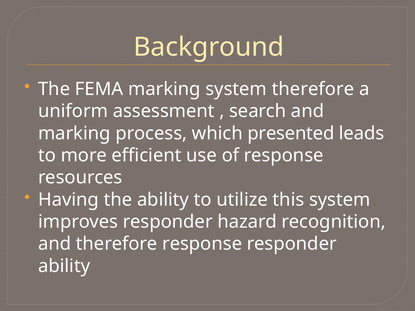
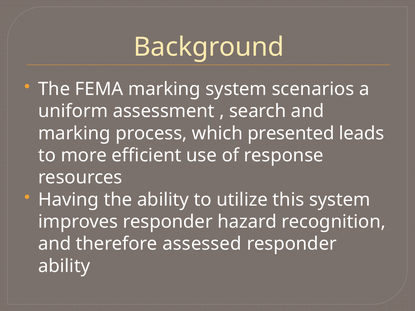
system therefore: therefore -> scenarios
therefore response: response -> assessed
